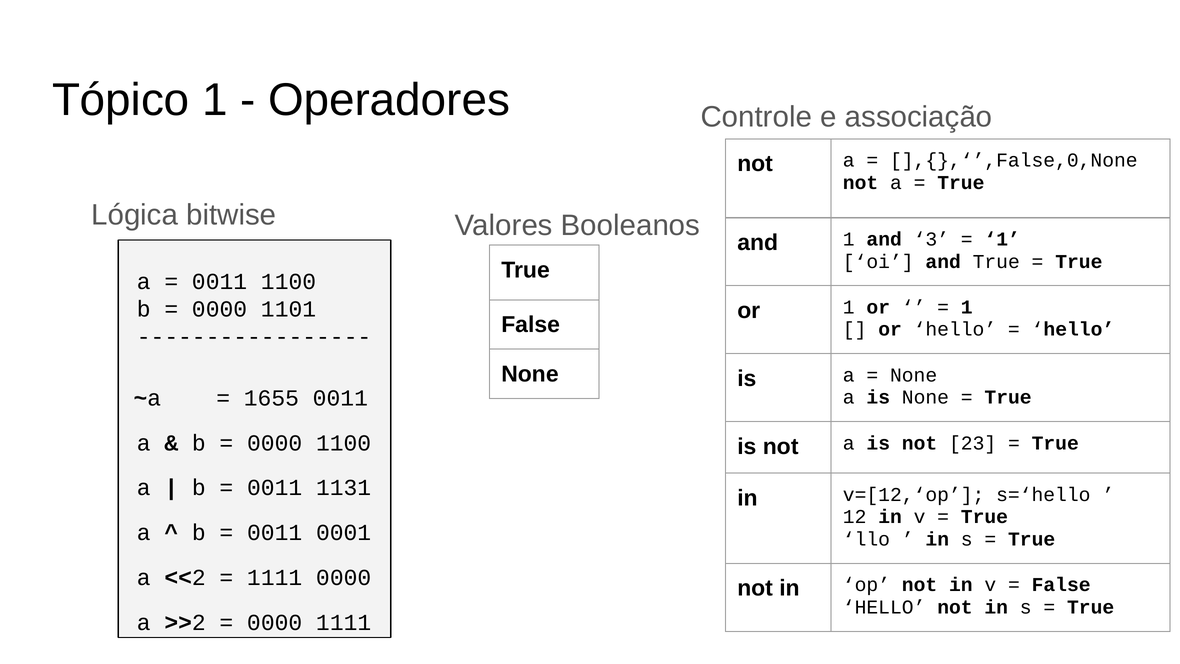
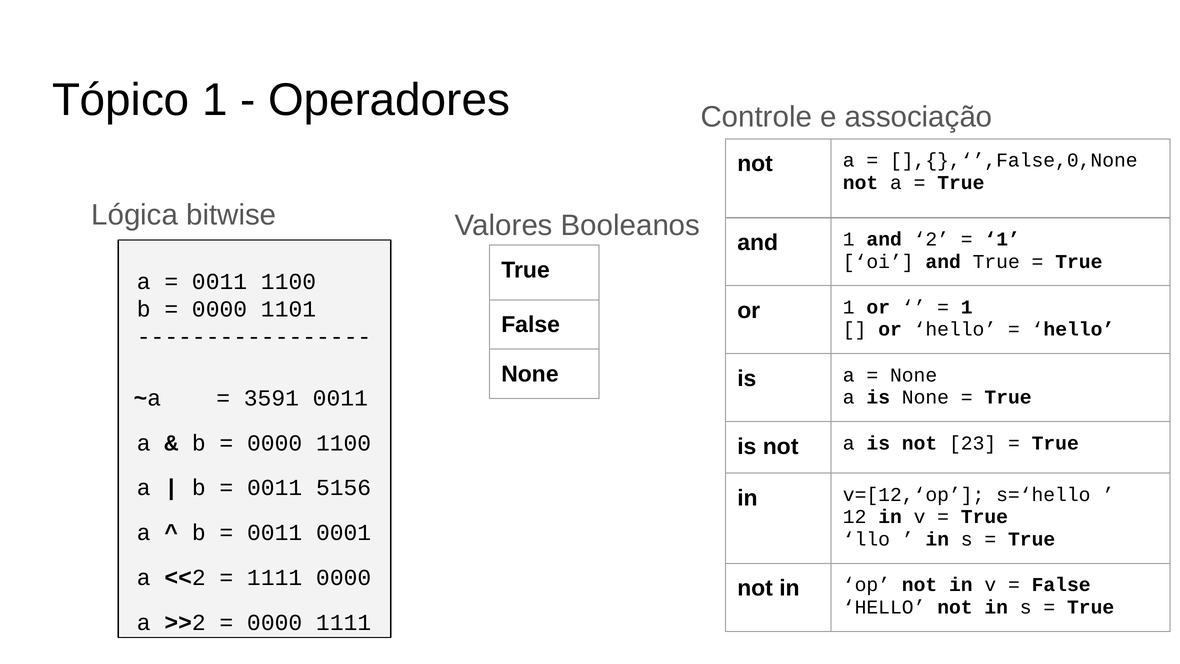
3: 3 -> 2
1655: 1655 -> 3591
1131: 1131 -> 5156
